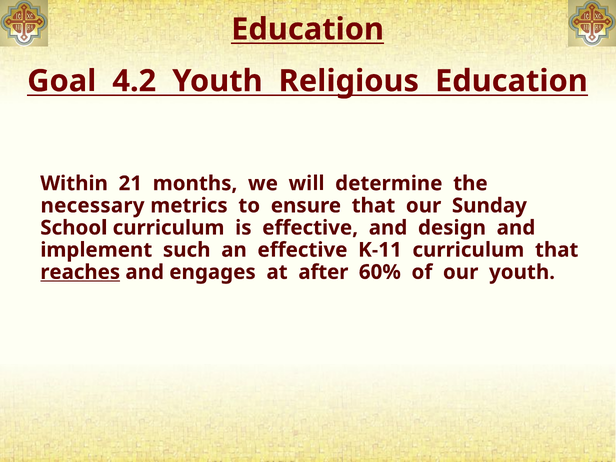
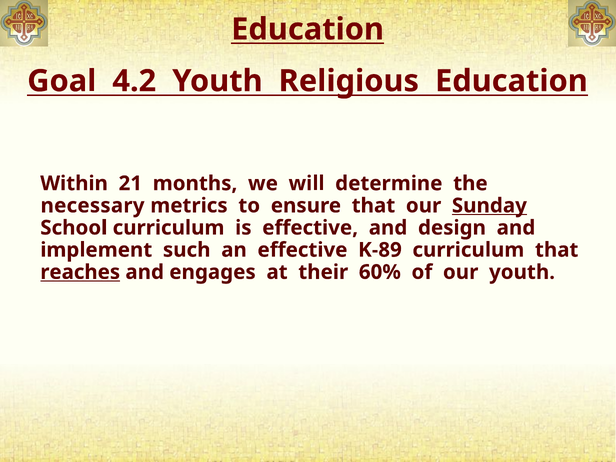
Sunday underline: none -> present
K-11: K-11 -> K-89
after: after -> their
